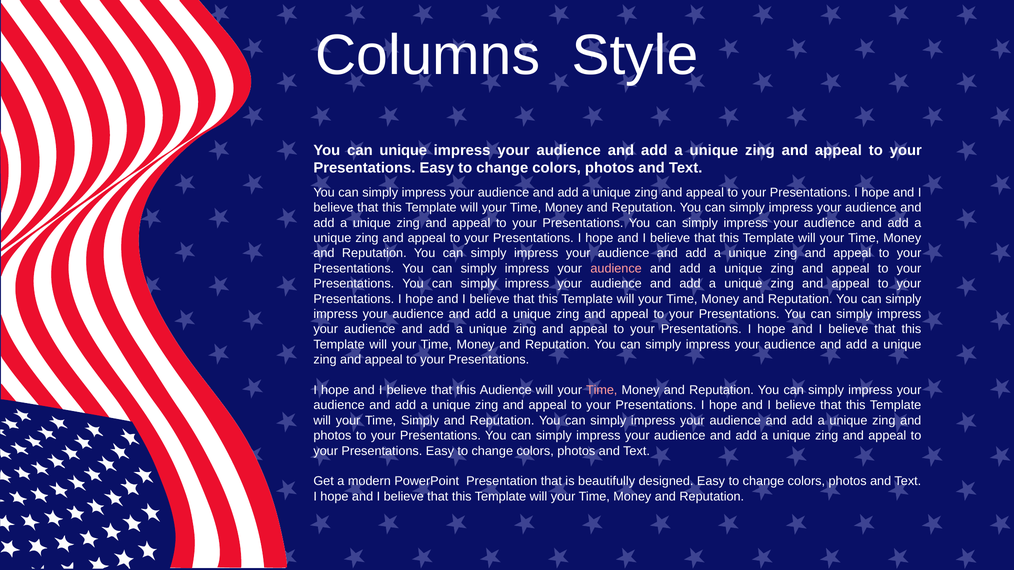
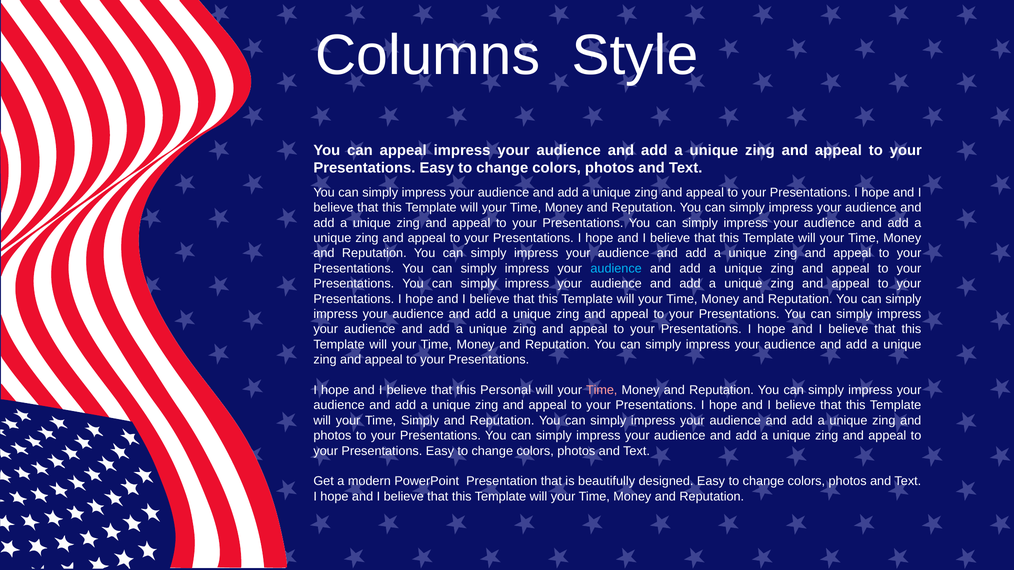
can unique: unique -> appeal
audience at (616, 269) colour: pink -> light blue
this Audience: Audience -> Personal
